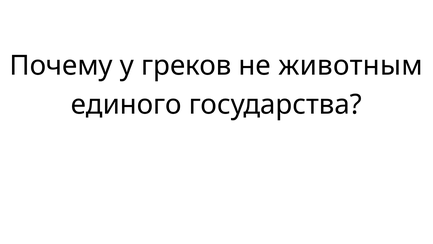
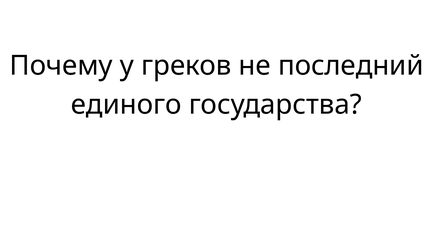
животным: животным -> последний
